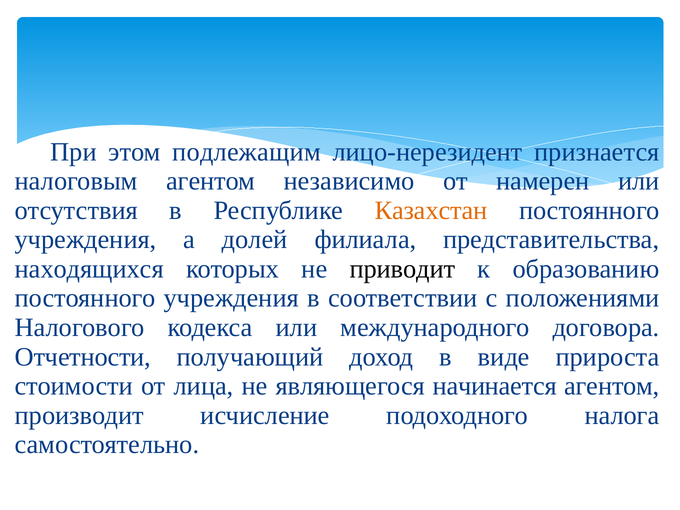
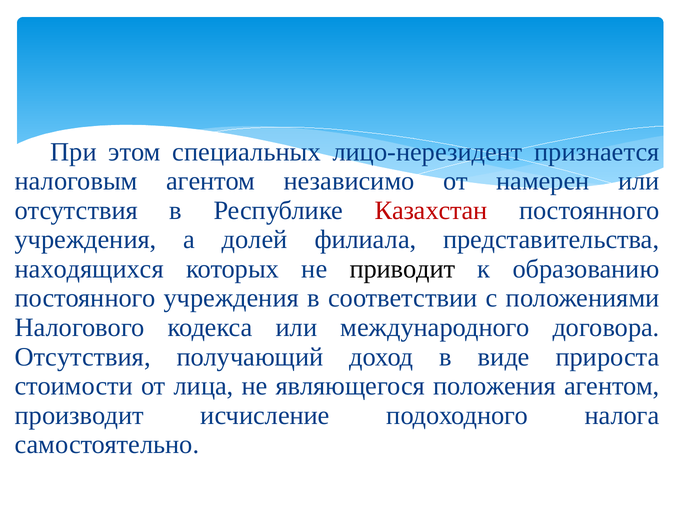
подлежащим: подлежащим -> специальных
Казахстан colour: orange -> red
Отчетности at (83, 357): Отчетности -> Отсутствия
начинается: начинается -> положения
